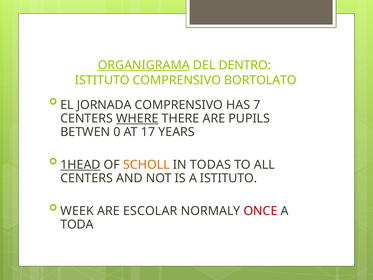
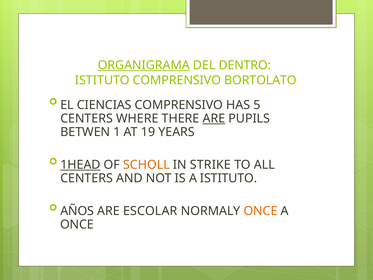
JORNADA: JORNADA -> CIENCIAS
7: 7 -> 5
WHERE underline: present -> none
ARE at (214, 118) underline: none -> present
0: 0 -> 1
17: 17 -> 19
TODAS: TODAS -> STRIKE
WEEK: WEEK -> AÑOS
ONCE at (260, 211) colour: red -> orange
TODA at (77, 224): TODA -> ONCE
